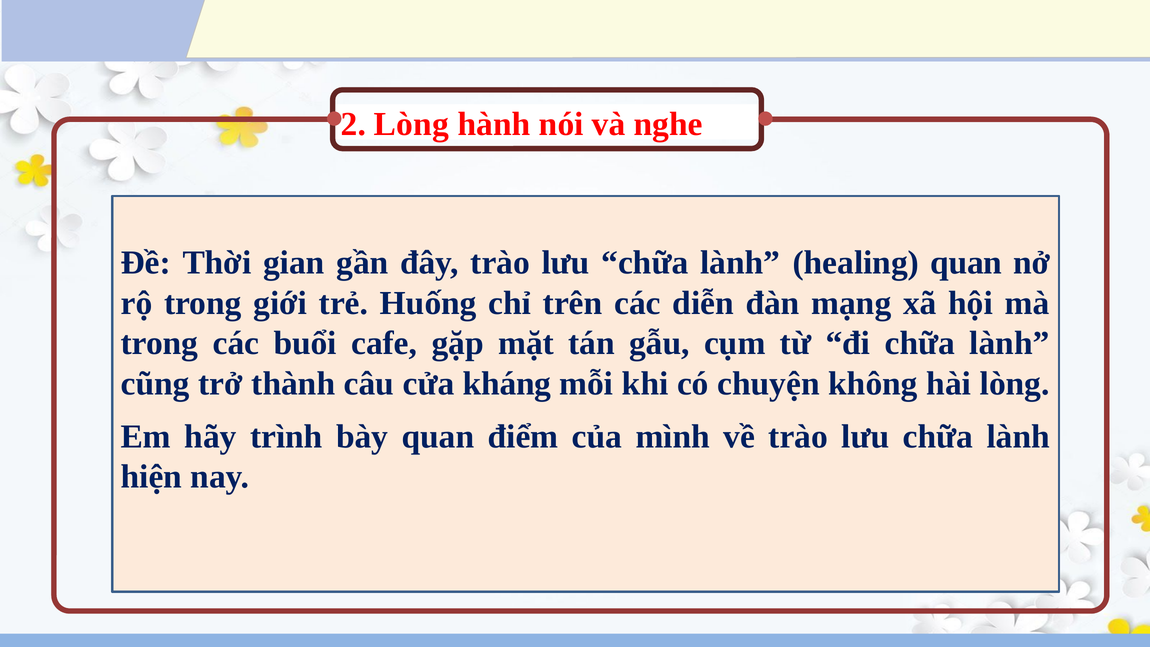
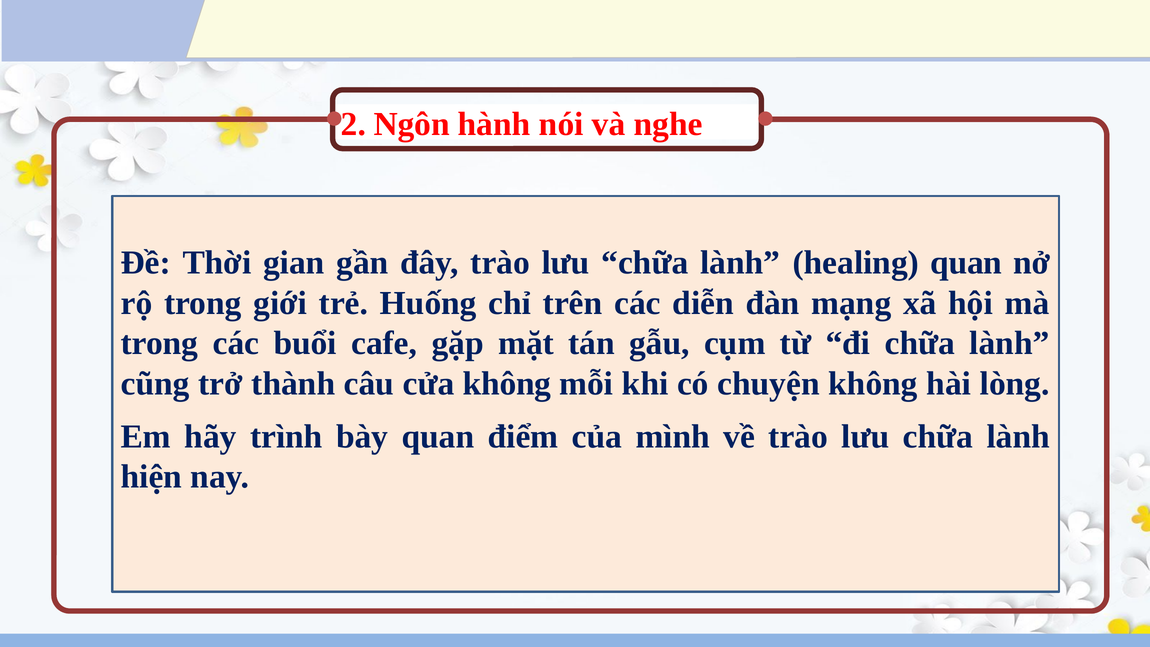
2 Lòng: Lòng -> Ngôn
cửa kháng: kháng -> không
